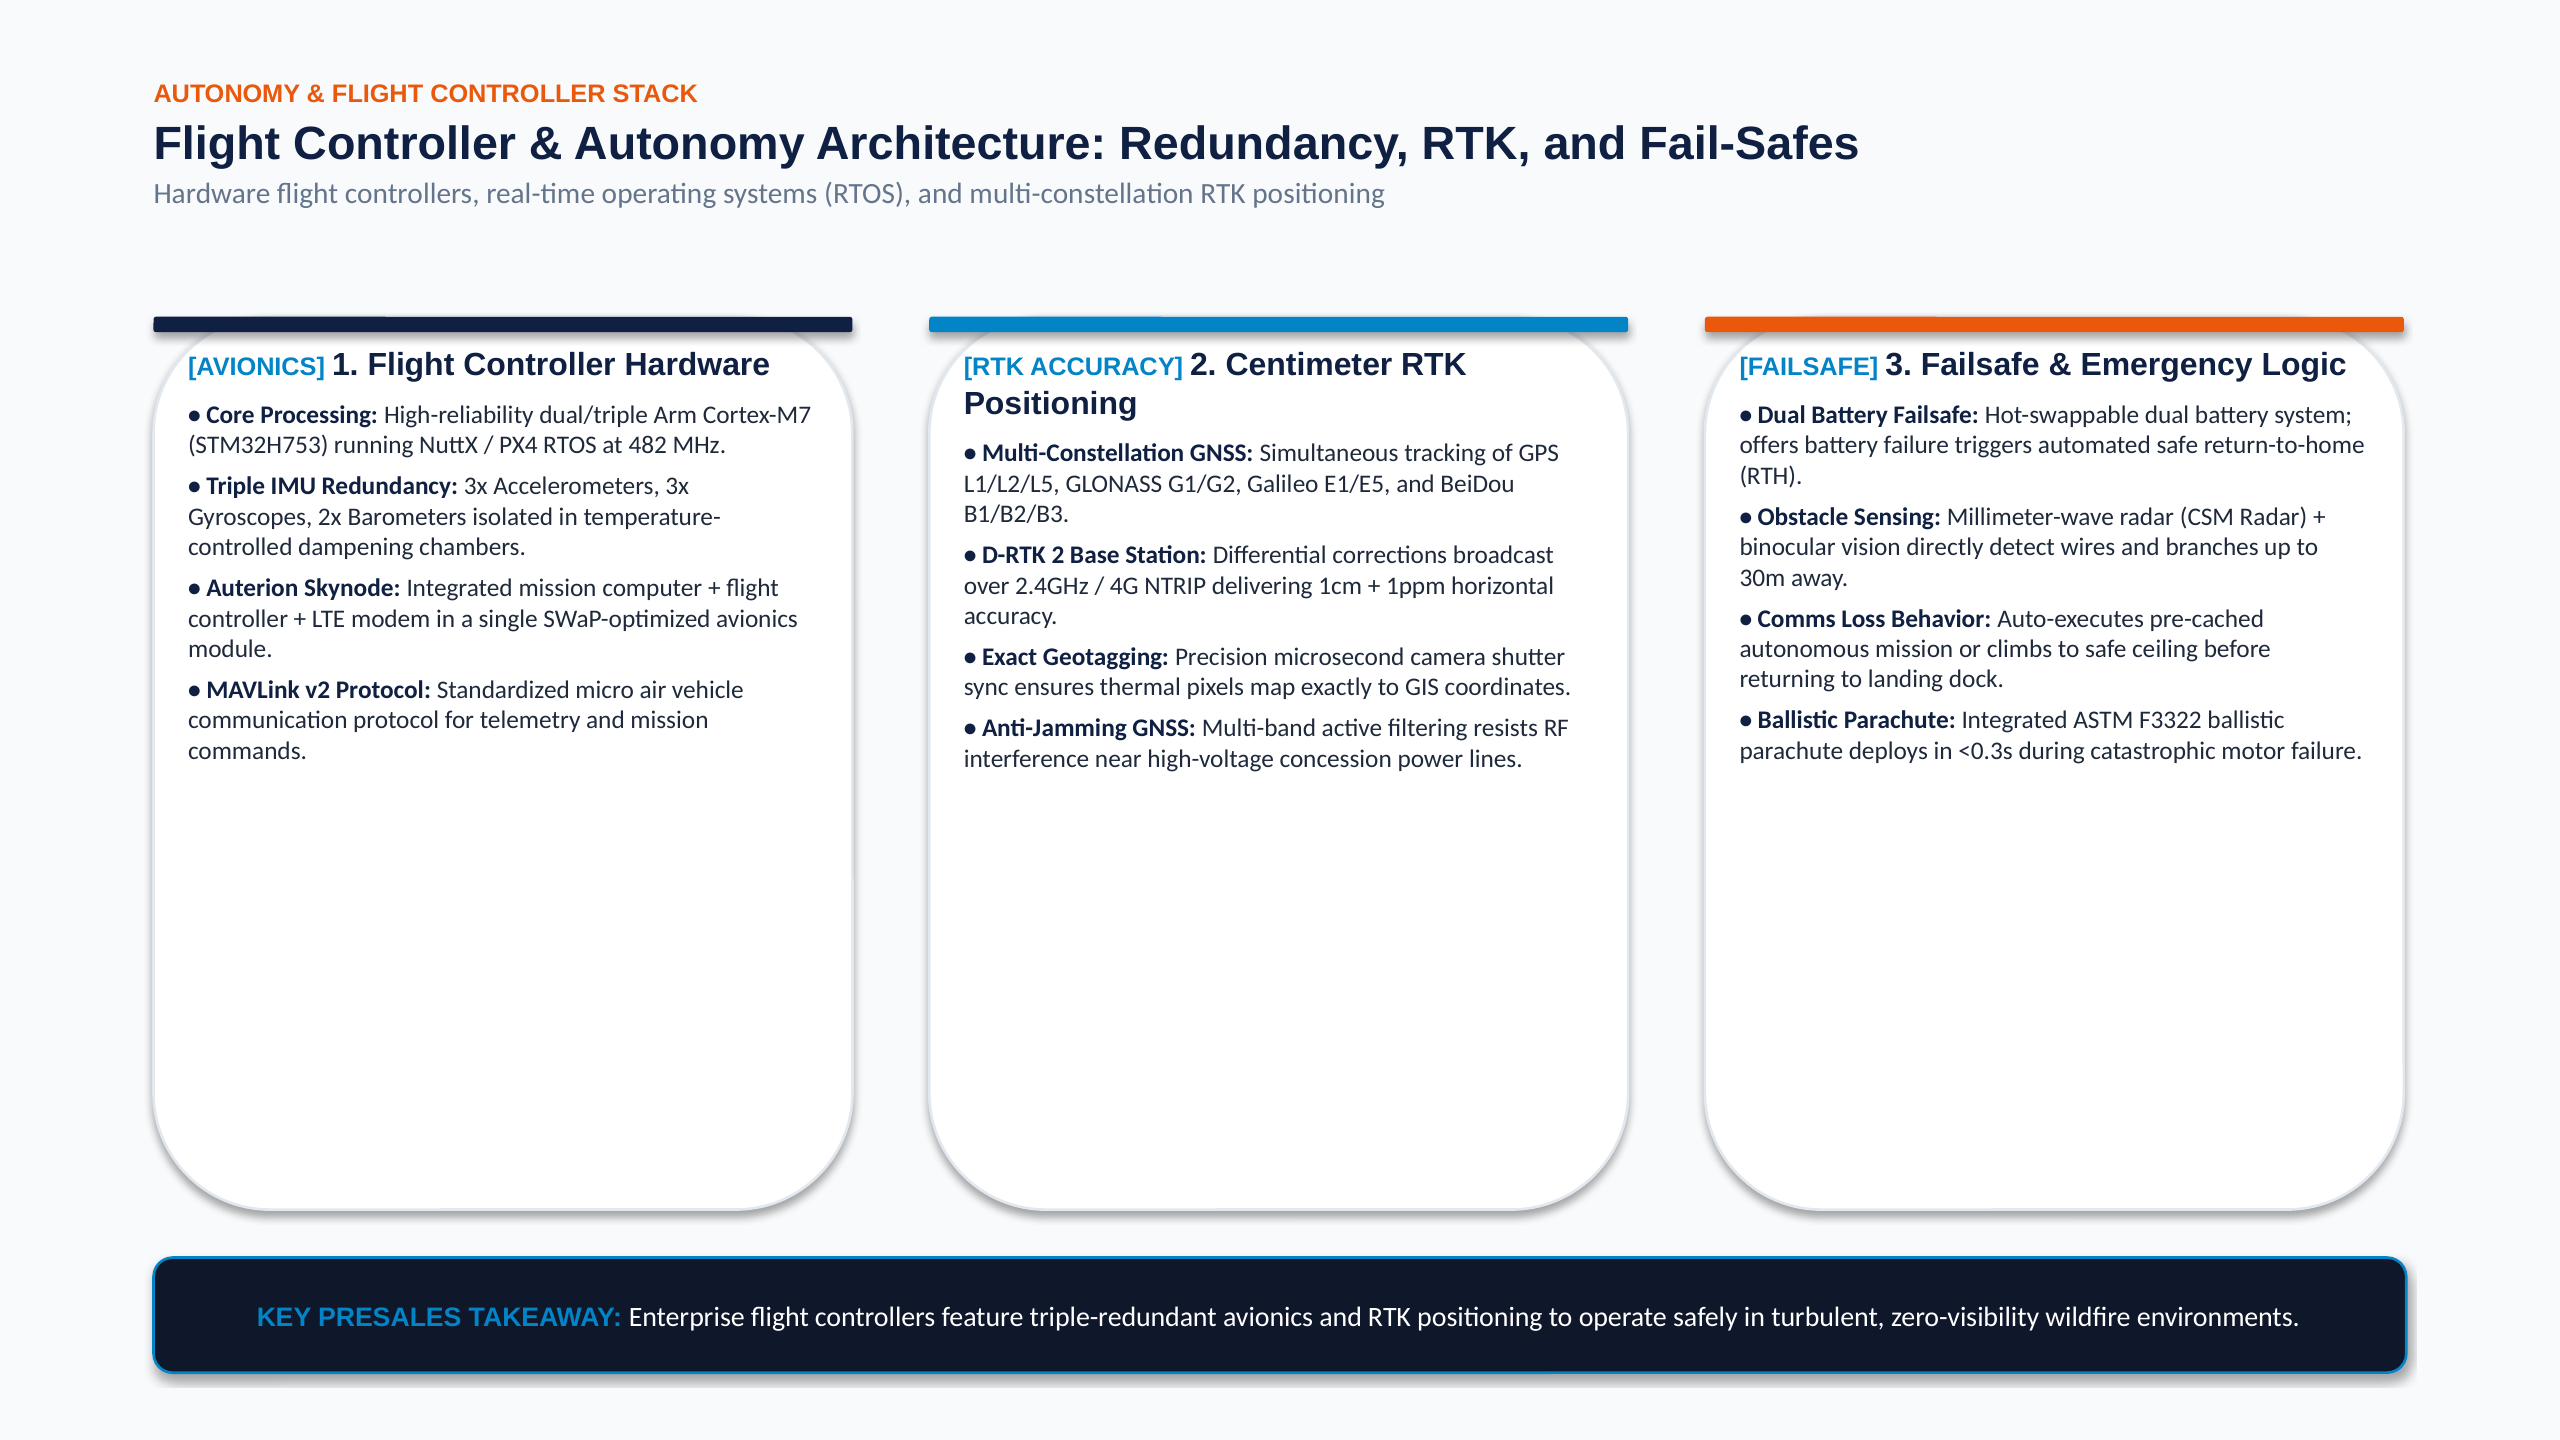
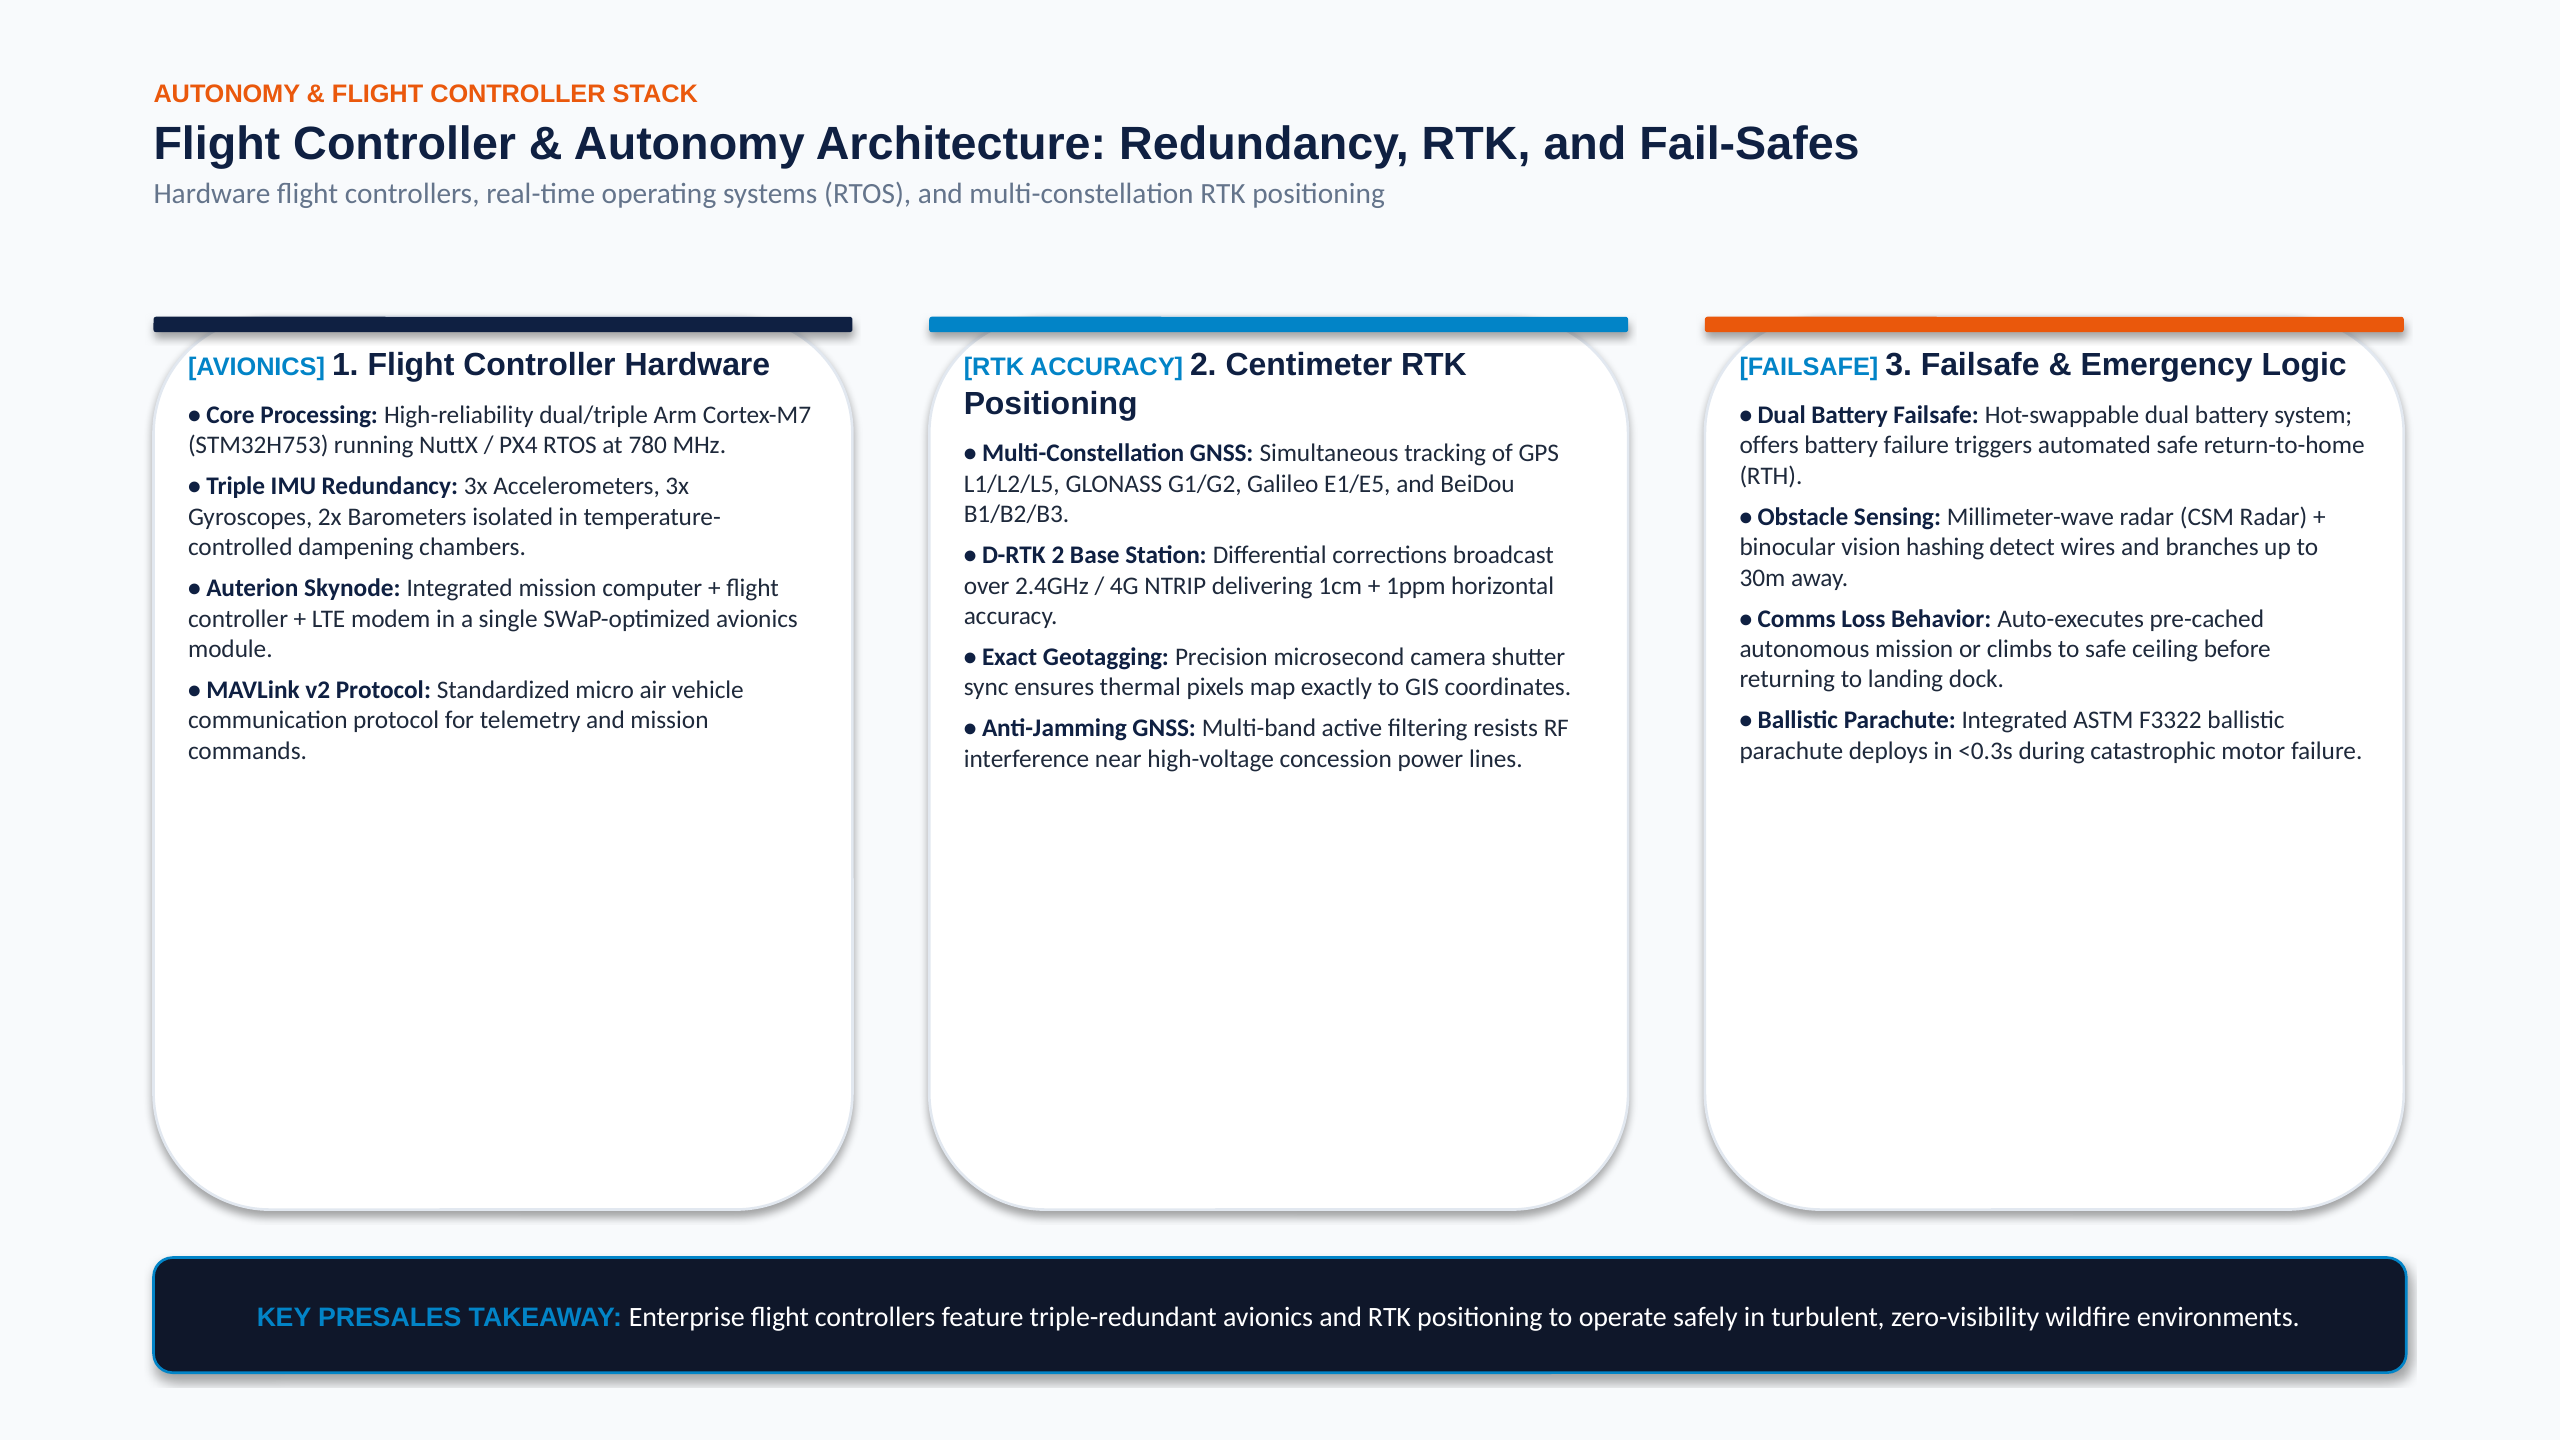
482: 482 -> 780
directly: directly -> hashing
